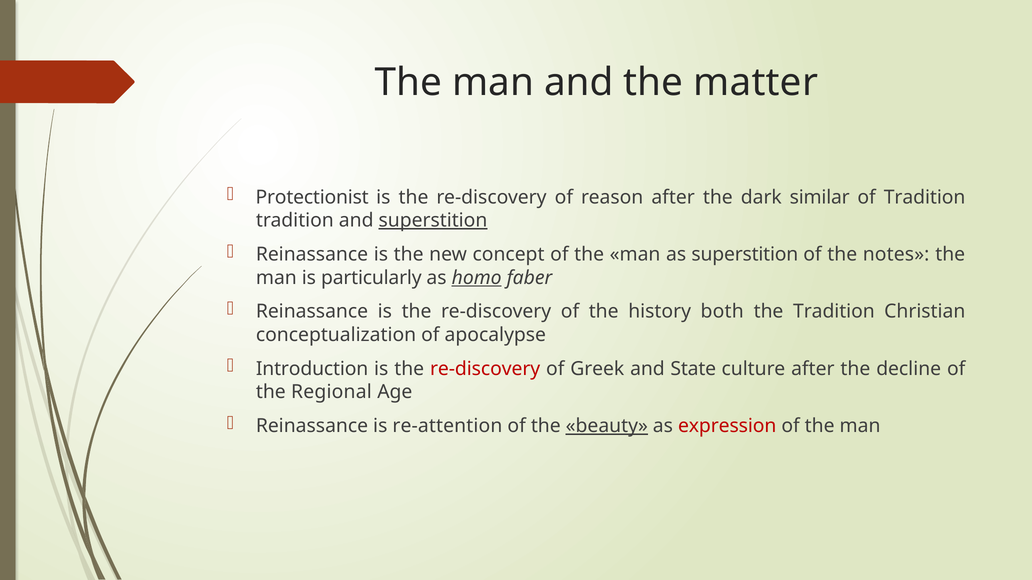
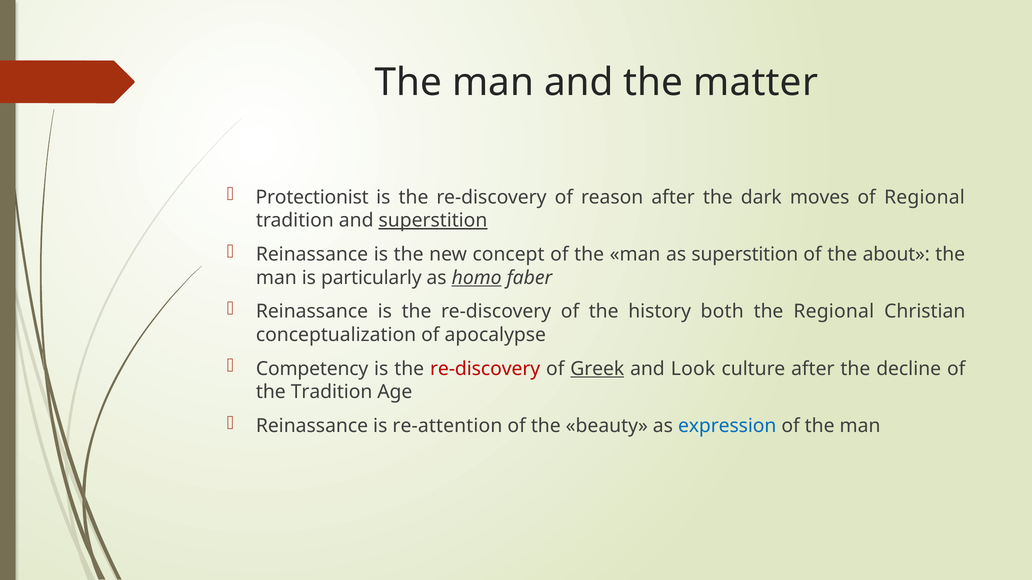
similar: similar -> moves
of Tradition: Tradition -> Regional
notes: notes -> about
the Tradition: Tradition -> Regional
Introduction: Introduction -> Competency
Greek underline: none -> present
State: State -> Look
the Regional: Regional -> Tradition
beauty underline: present -> none
expression colour: red -> blue
